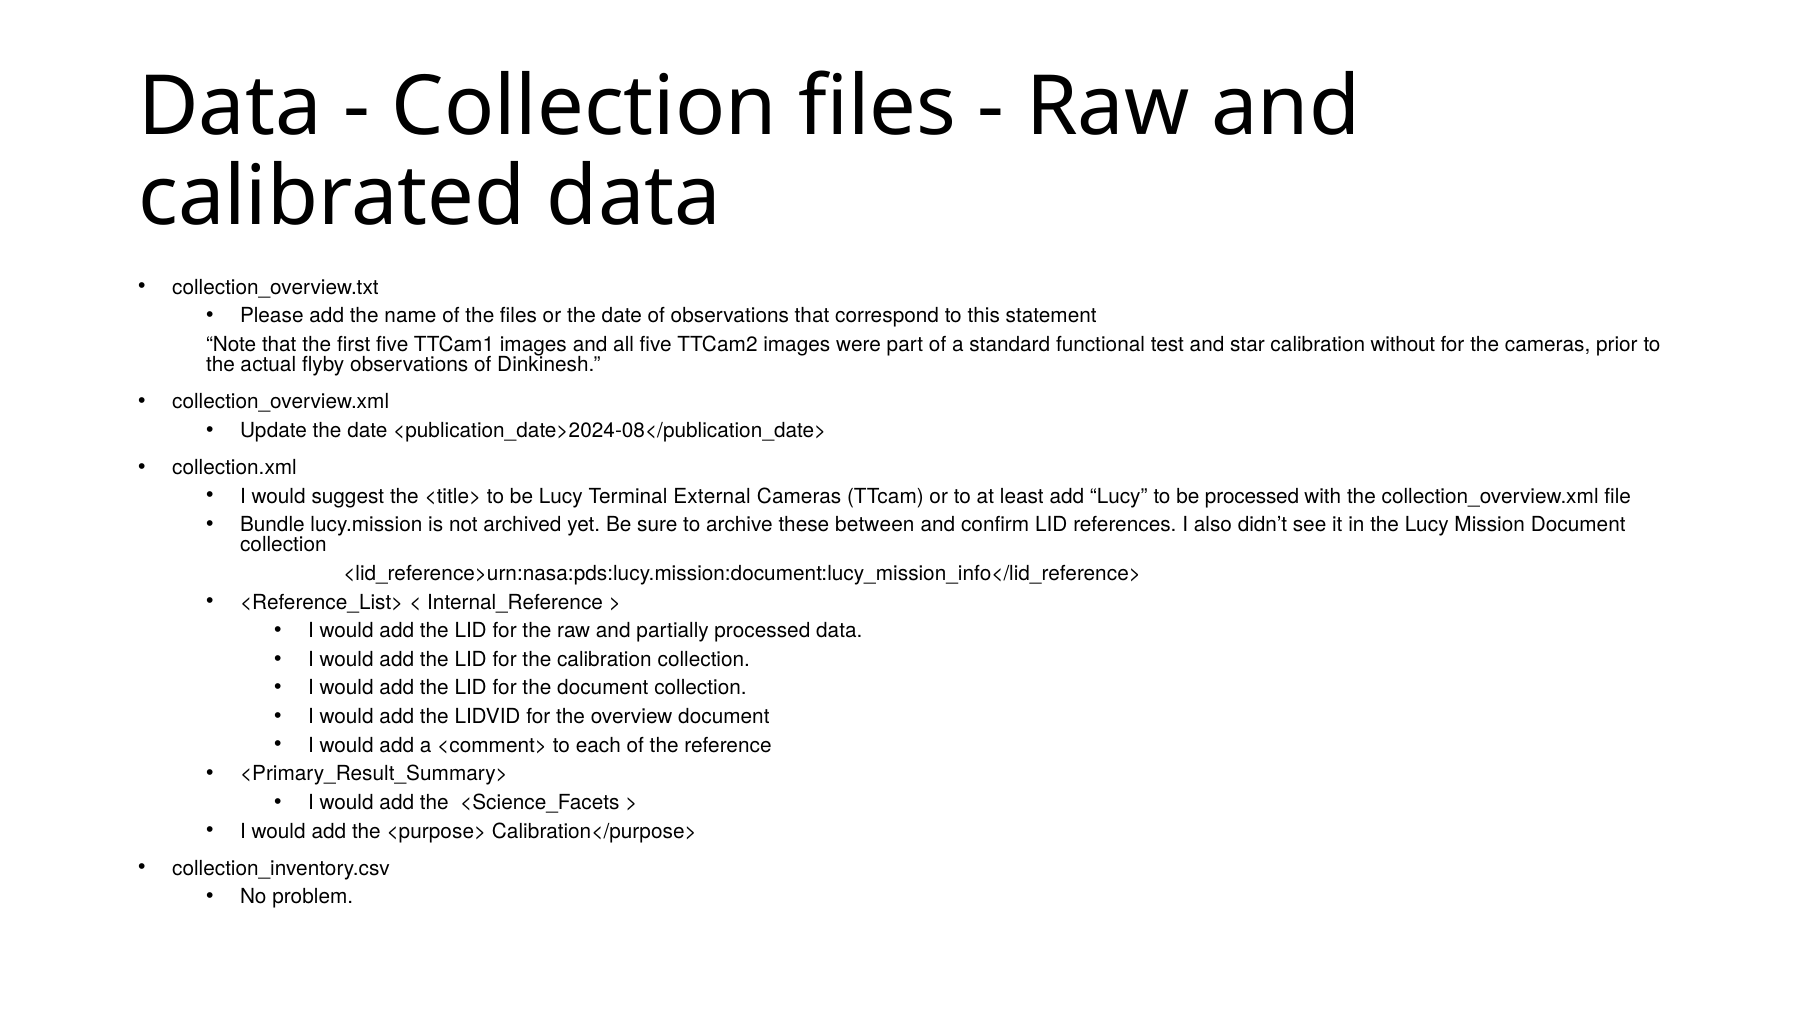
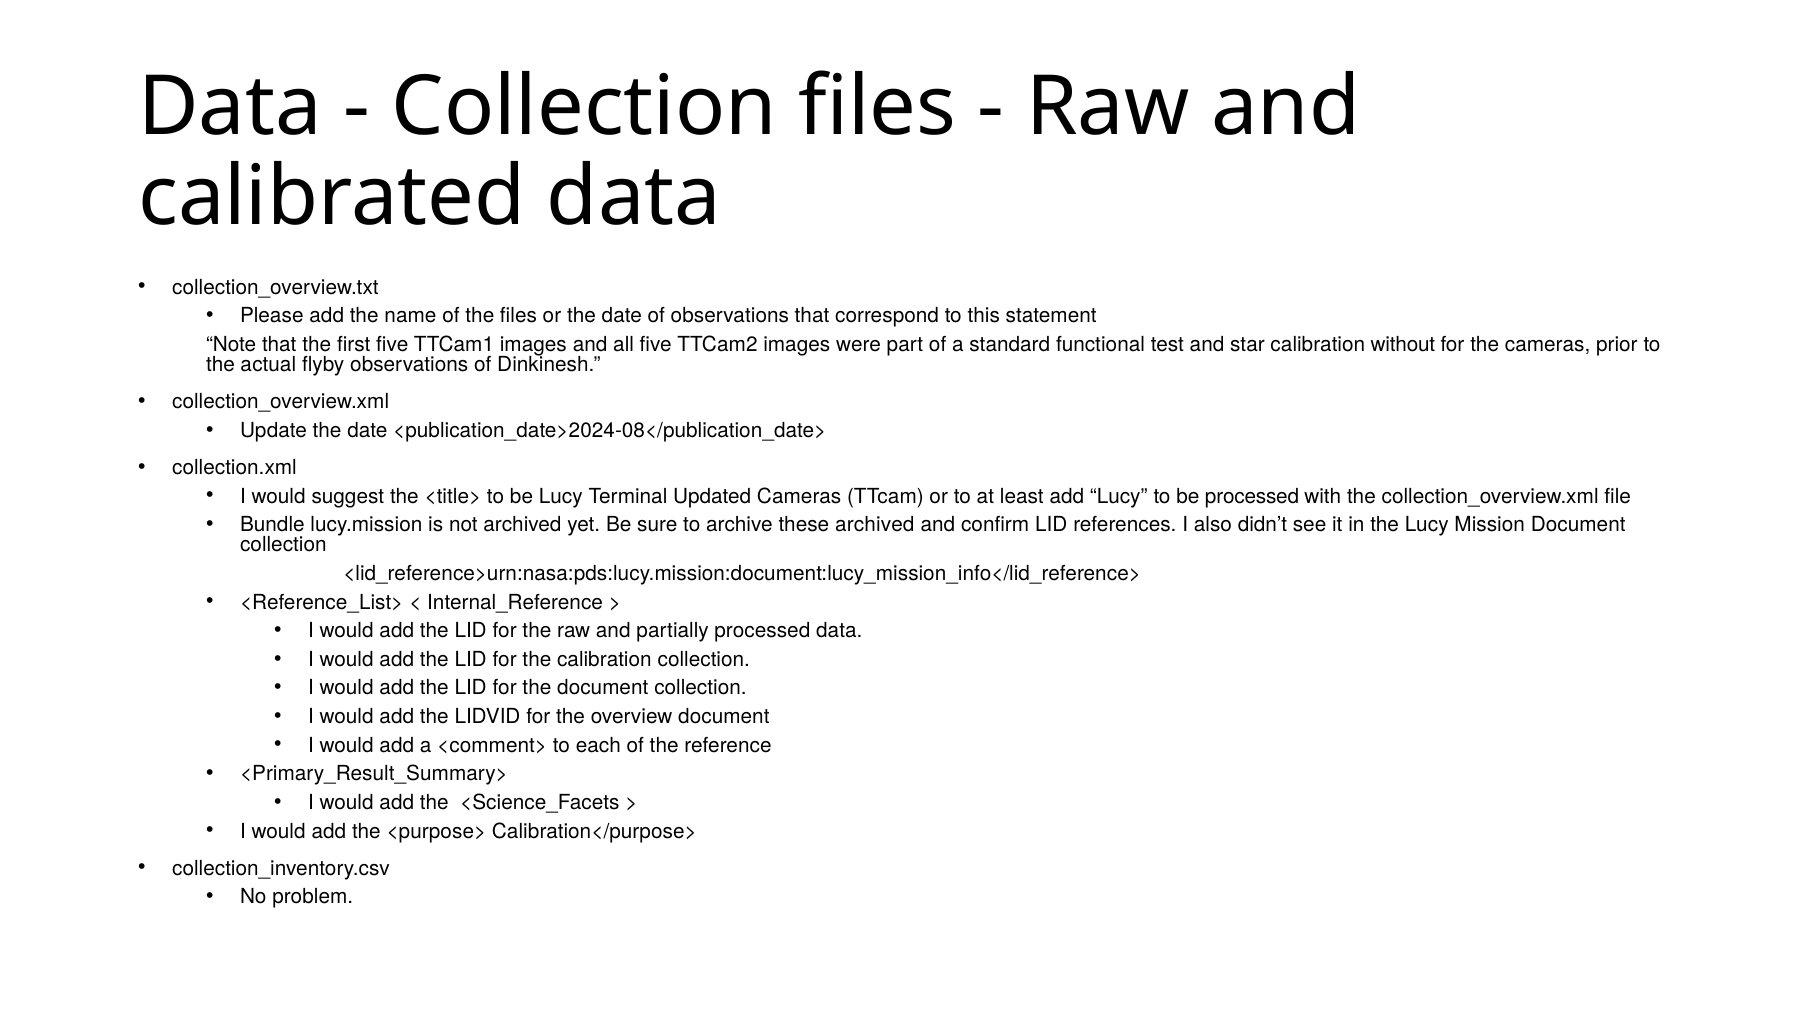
External: External -> Updated
these between: between -> archived
